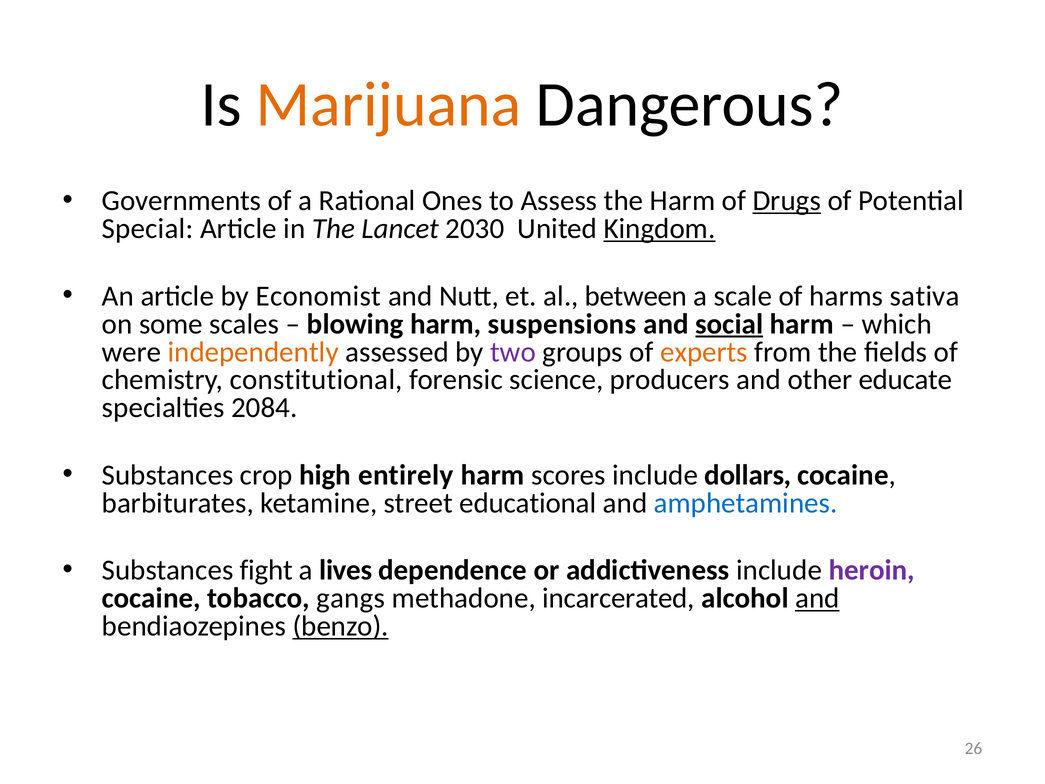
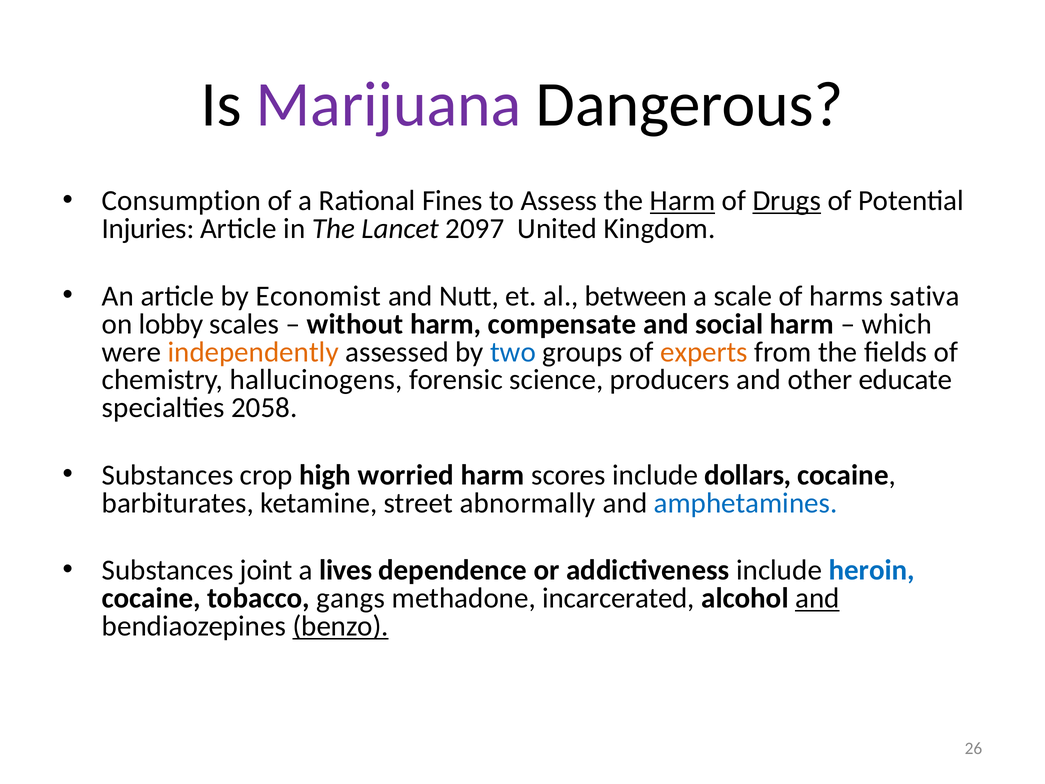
Marijuana colour: orange -> purple
Governments: Governments -> Consumption
Ones: Ones -> Fines
Harm at (683, 201) underline: none -> present
Special: Special -> Injuries
2030: 2030 -> 2097
Kingdom underline: present -> none
some: some -> lobby
blowing: blowing -> without
suspensions: suspensions -> compensate
social underline: present -> none
two colour: purple -> blue
constitutional: constitutional -> hallucinogens
2084: 2084 -> 2058
entirely: entirely -> worried
educational: educational -> abnormally
fight: fight -> joint
heroin colour: purple -> blue
